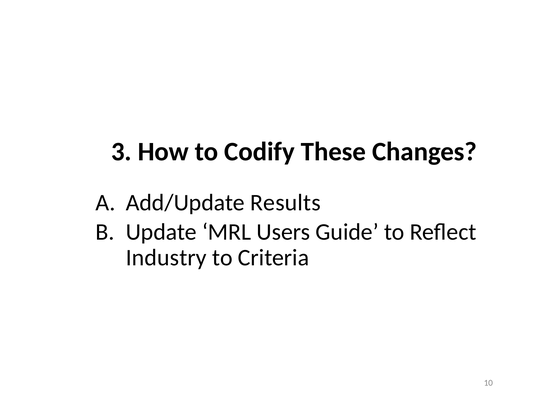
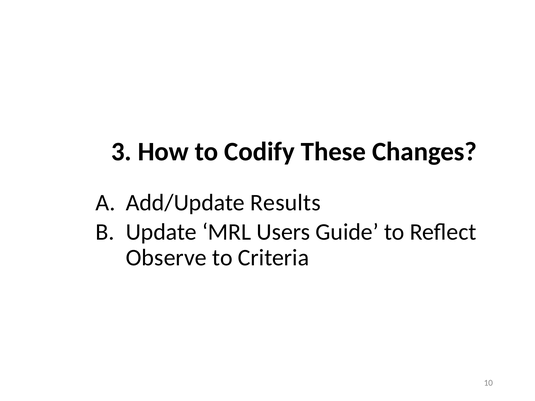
Industry: Industry -> Observe
